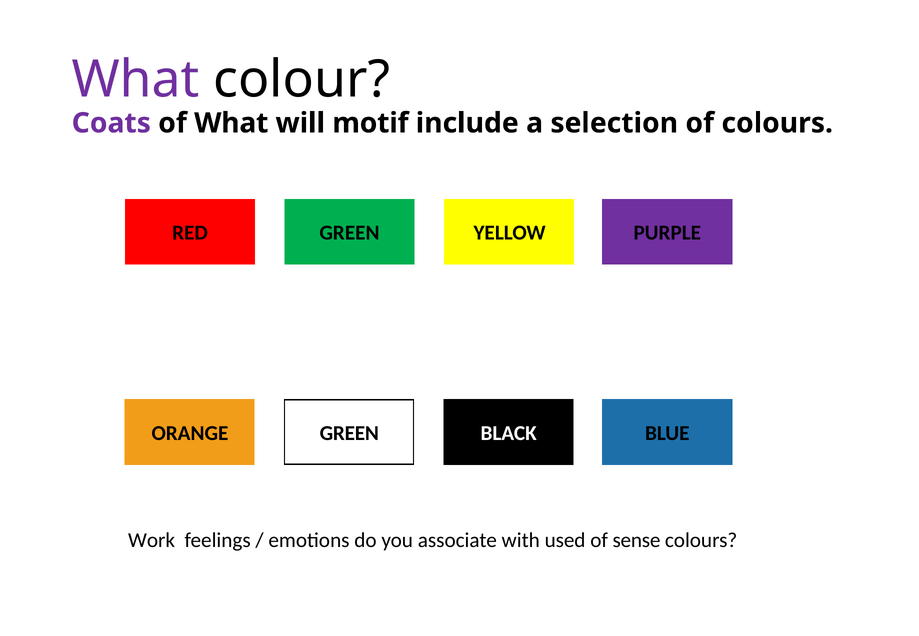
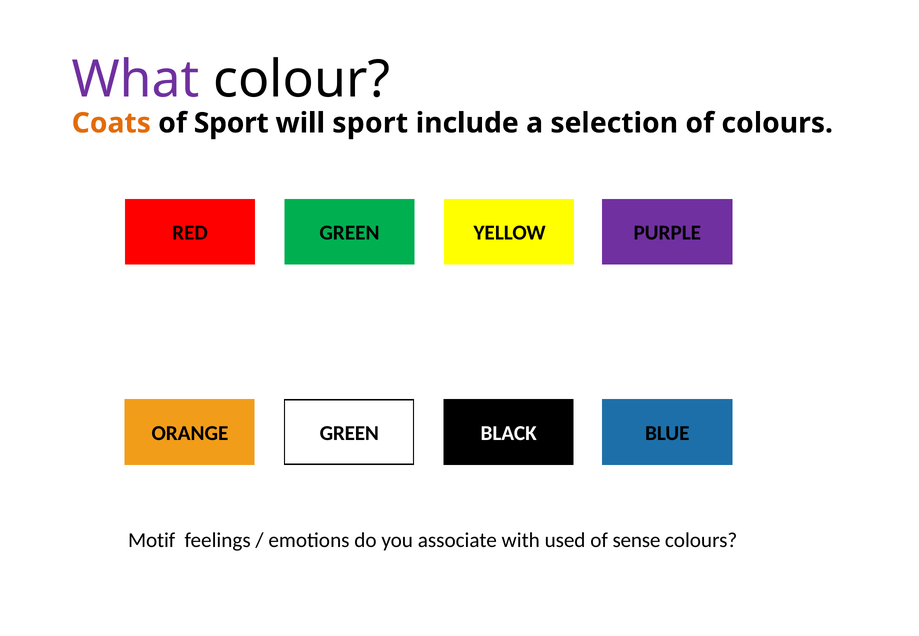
Coats colour: purple -> orange
of What: What -> Sport
will motif: motif -> sport
Work: Work -> Motif
